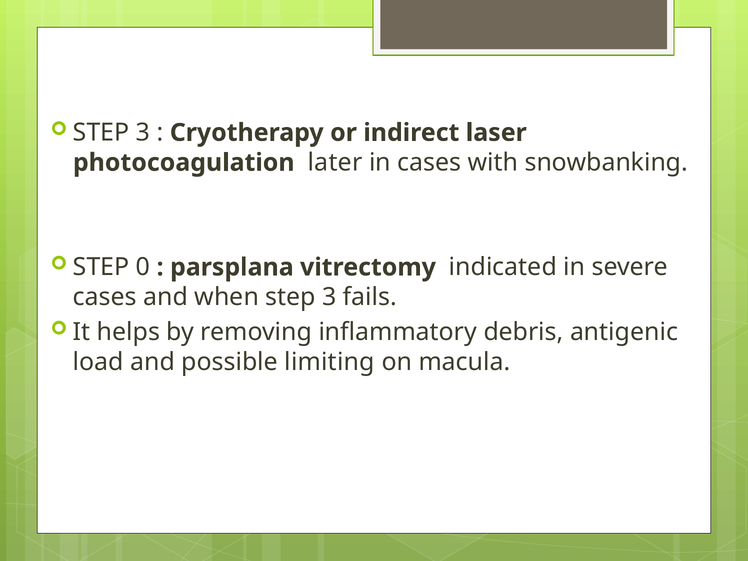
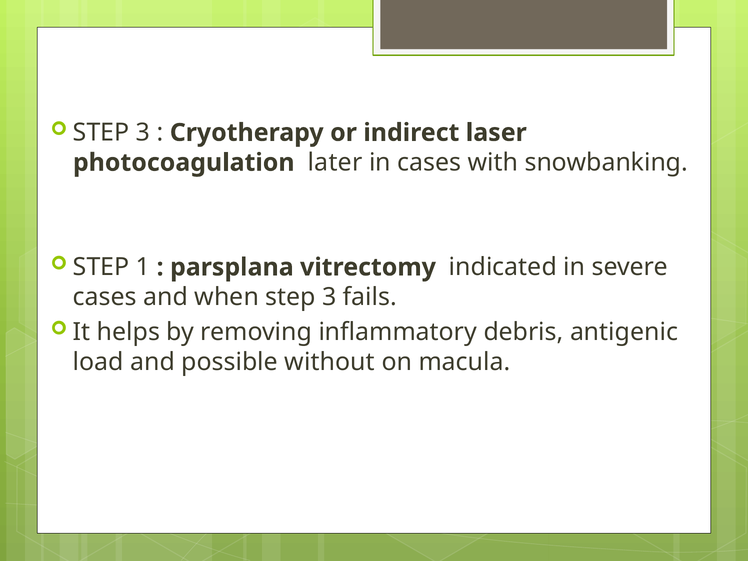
0: 0 -> 1
limiting: limiting -> without
